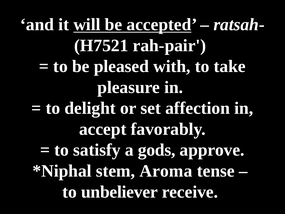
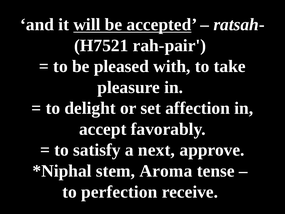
gods: gods -> next
unbeliever: unbeliever -> perfection
